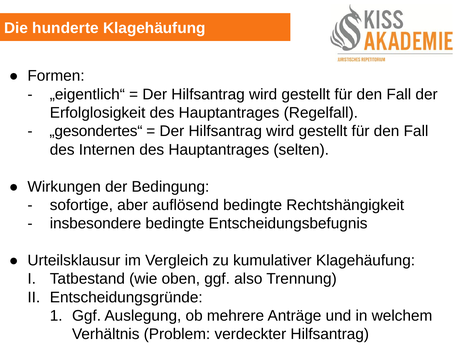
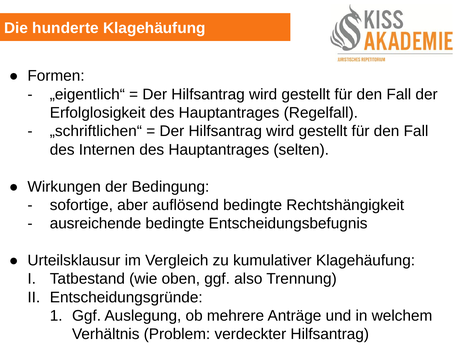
„gesondertes“: „gesondertes“ -> „schriftlichen“
insbesondere: insbesondere -> ausreichende
